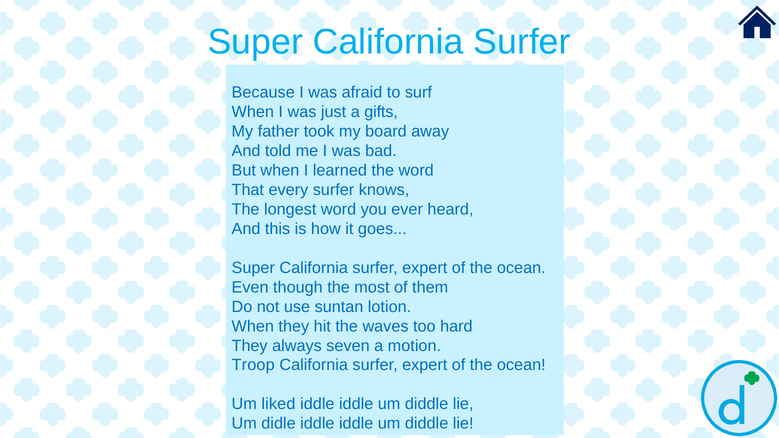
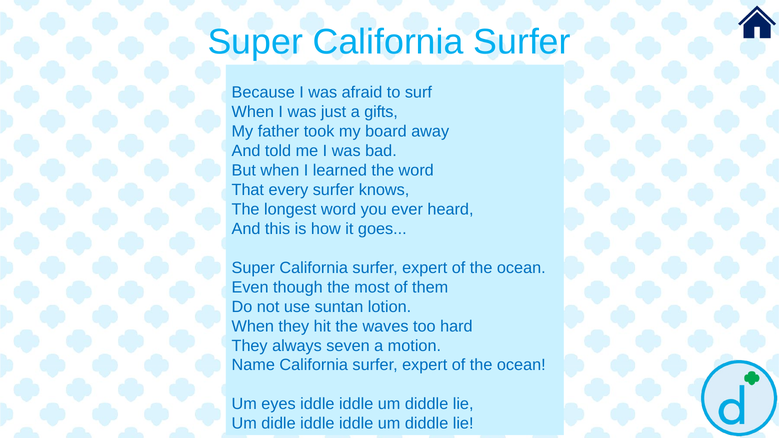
Troop: Troop -> Name
liked: liked -> eyes
